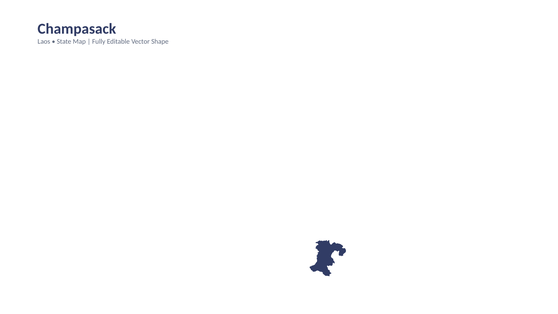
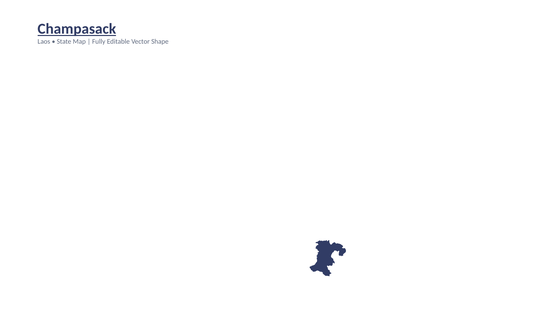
Champasack underline: none -> present
